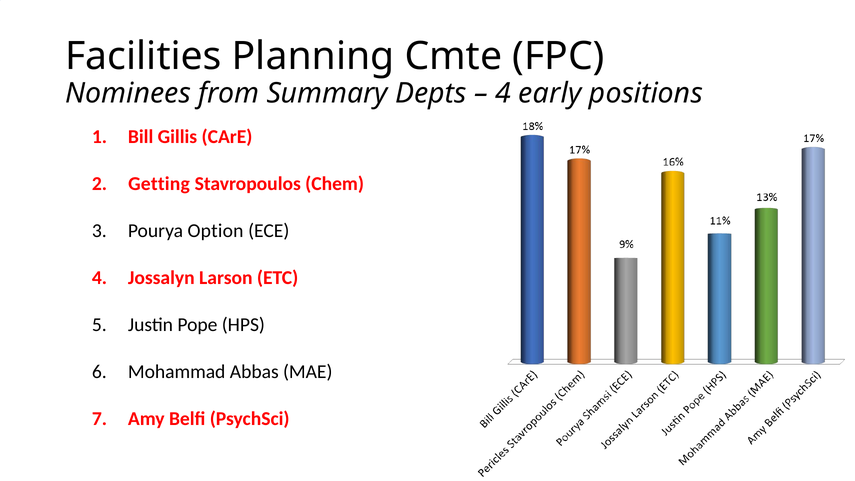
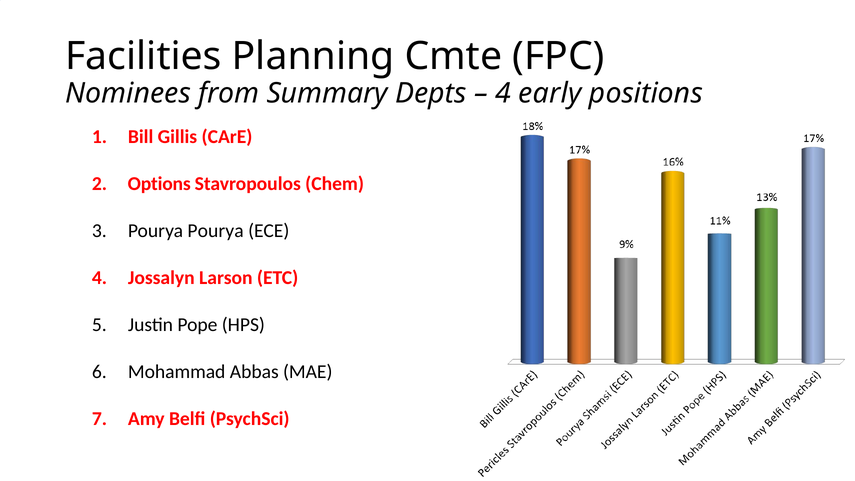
Getting: Getting -> Options
Pourya Option: Option -> Pourya
